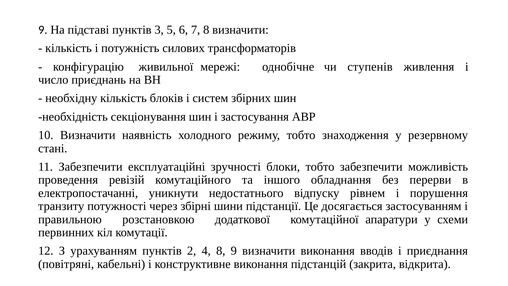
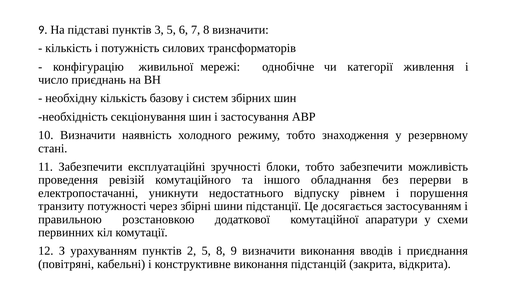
ступенів: ступенів -> категорії
блоків: блоків -> базову
2 4: 4 -> 5
